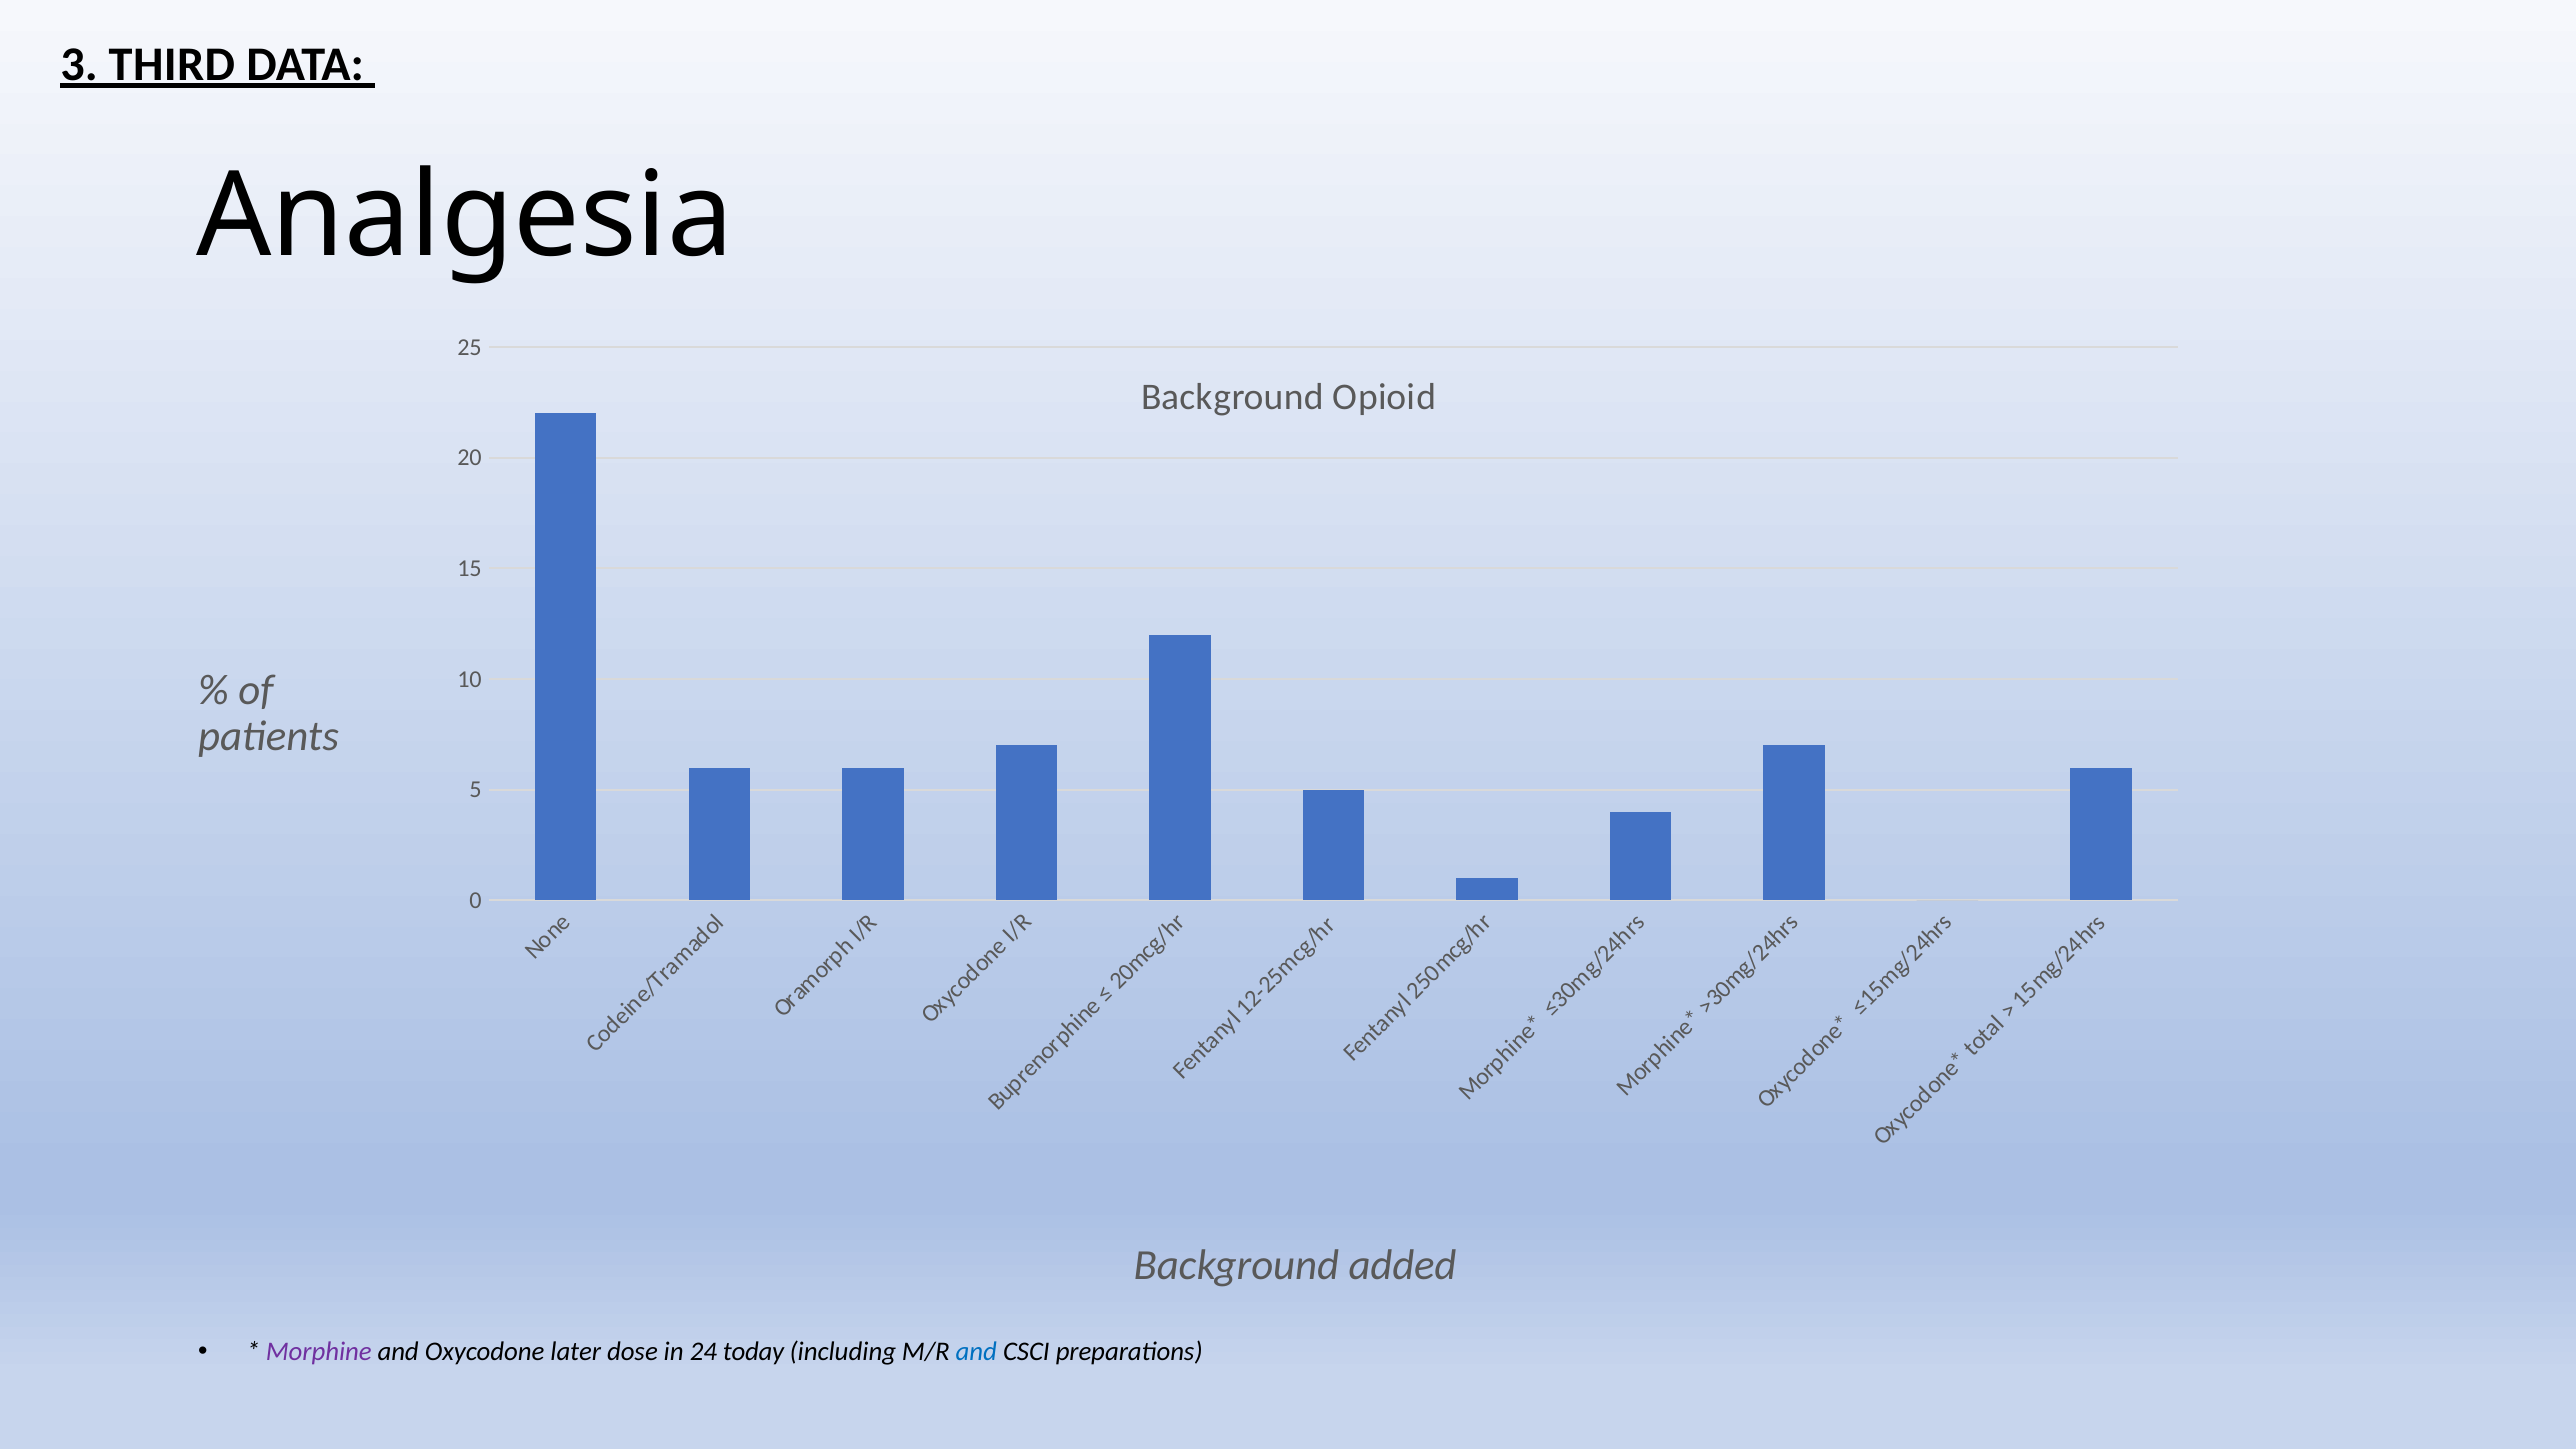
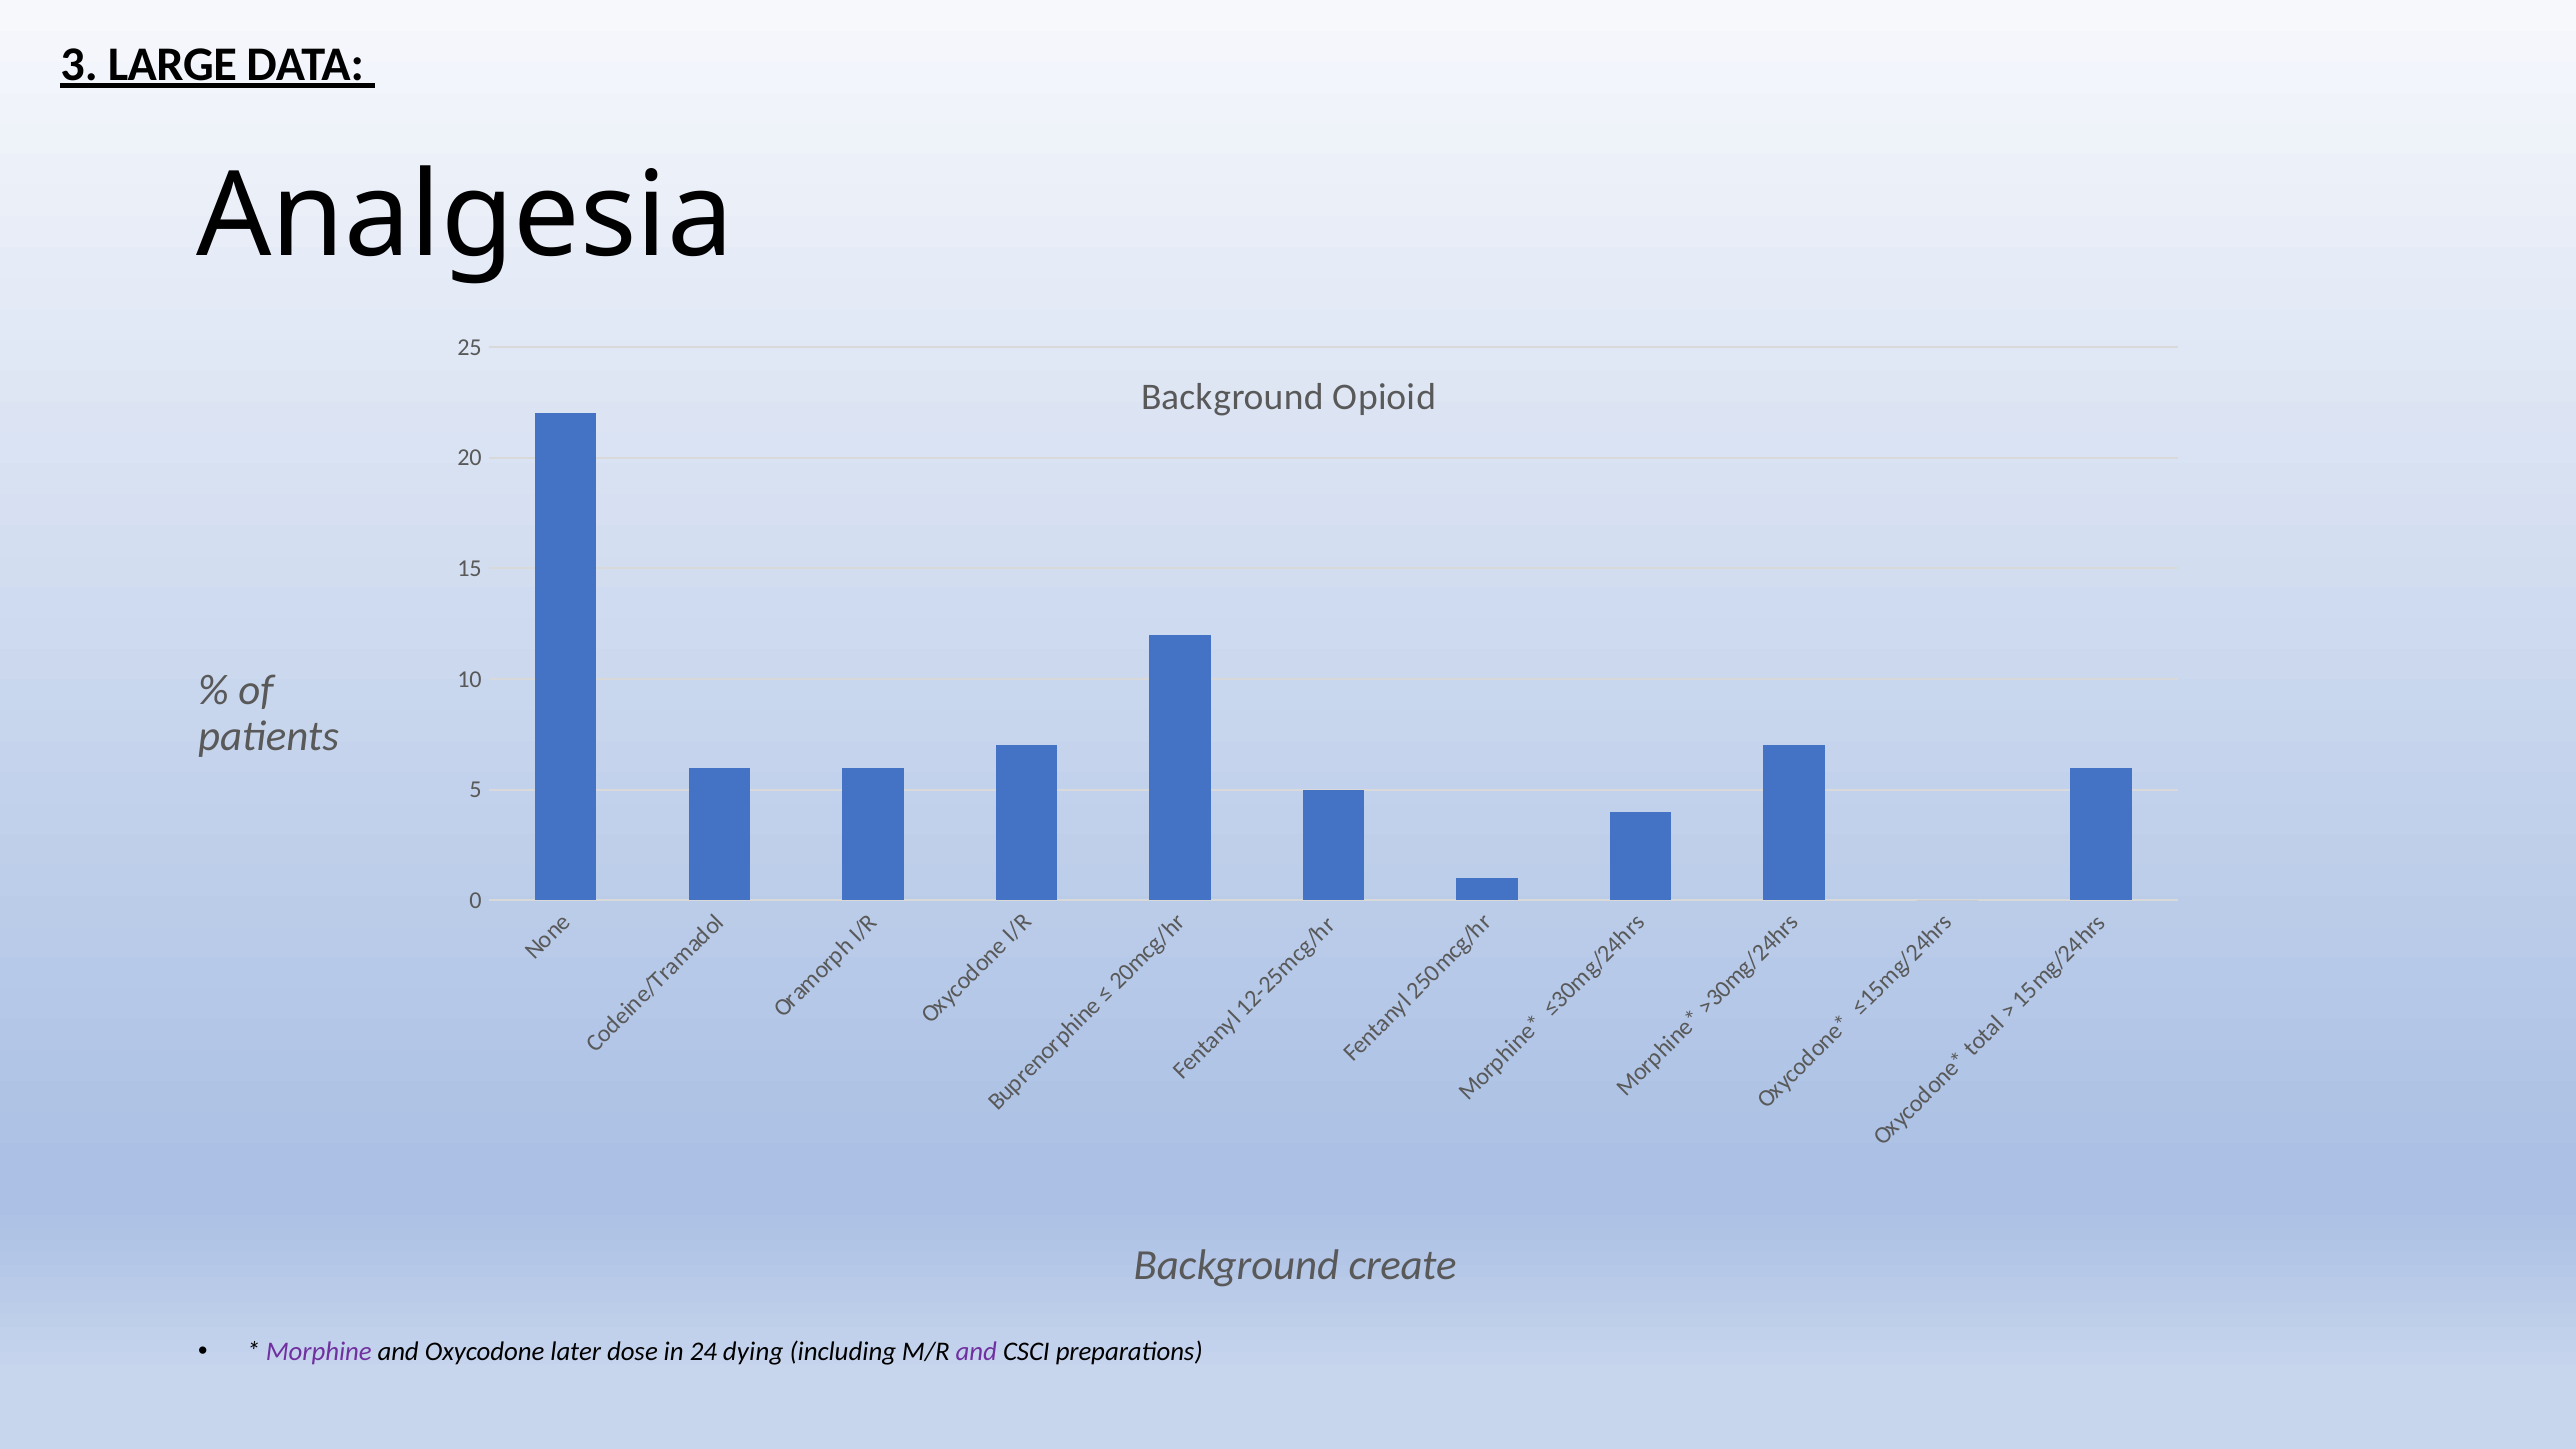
THIRD: THIRD -> LARGE
added: added -> create
today: today -> dying
and at (976, 1352) colour: blue -> purple
